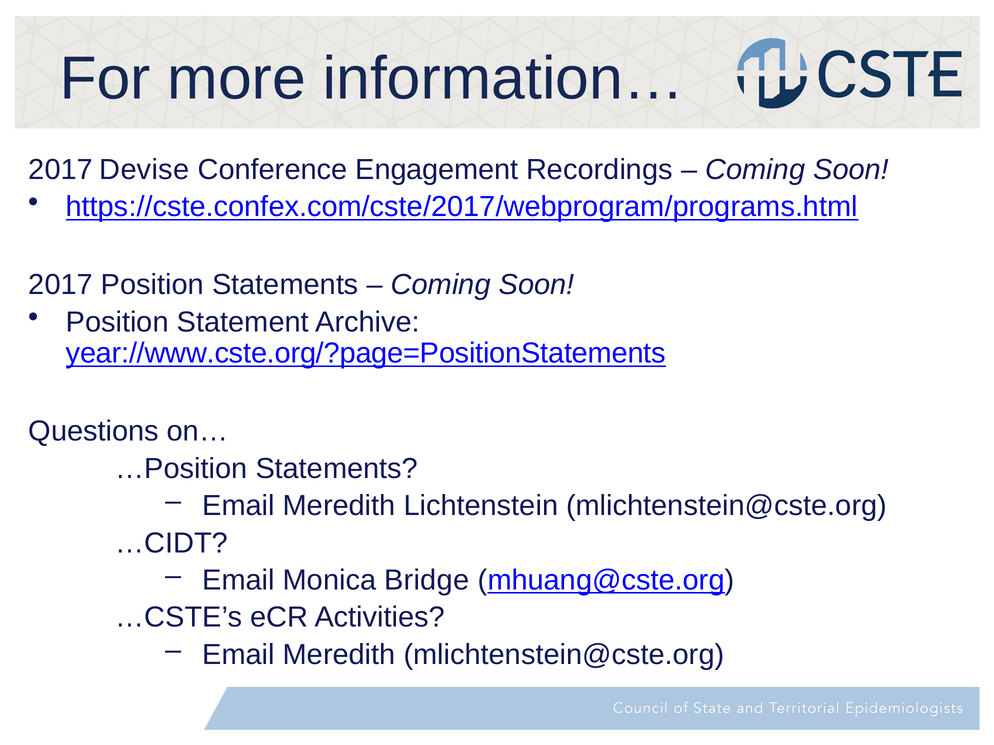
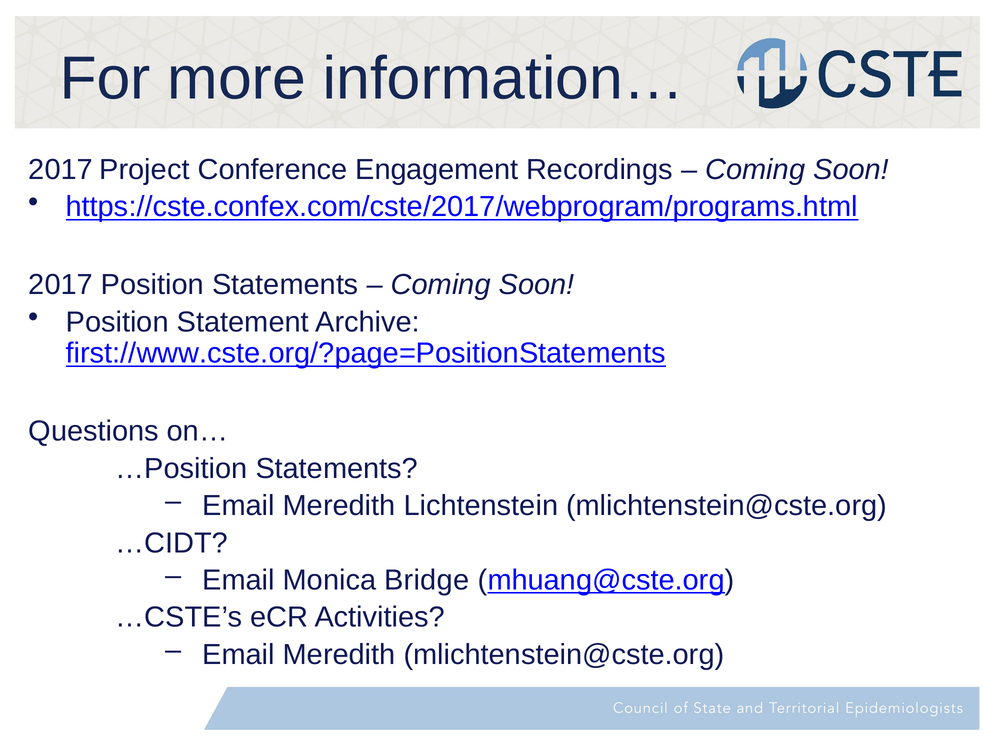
Devise: Devise -> Project
year://www.cste.org/?page=PositionStatements: year://www.cste.org/?page=PositionStatements -> first://www.cste.org/?page=PositionStatements
